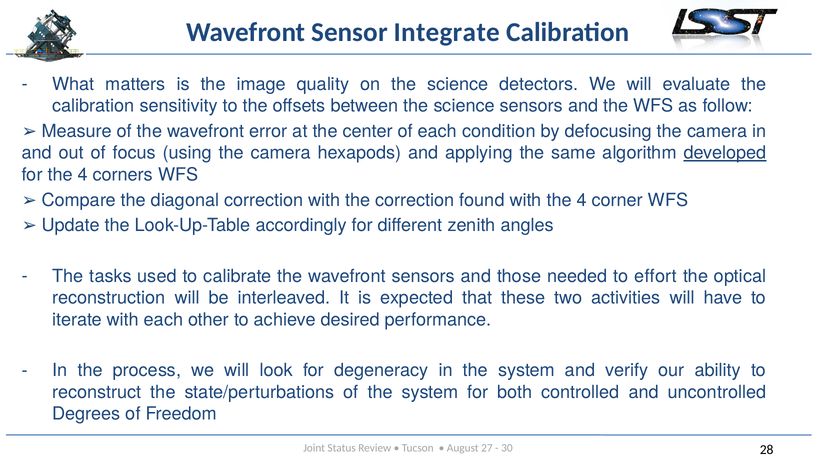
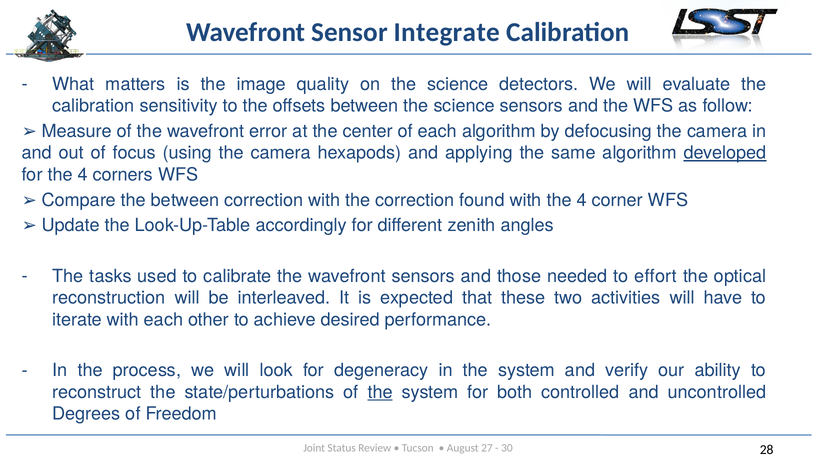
each condition: condition -> algorithm
the diagonal: diagonal -> between
the at (380, 392) underline: none -> present
